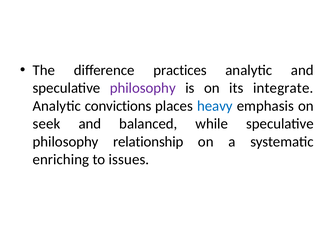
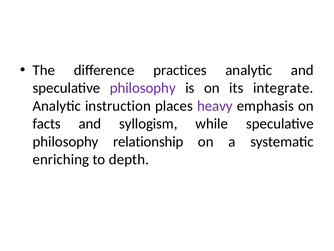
convictions: convictions -> instruction
heavy colour: blue -> purple
seek: seek -> facts
balanced: balanced -> syllogism
issues: issues -> depth
